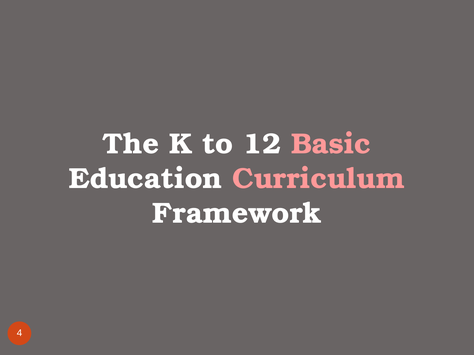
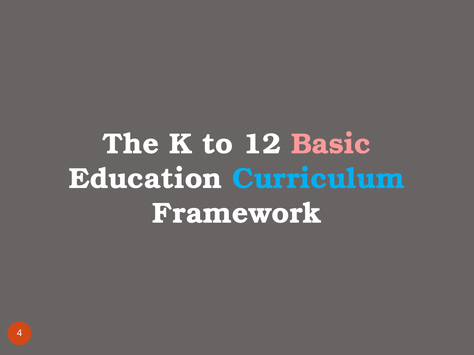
Curriculum colour: pink -> light blue
